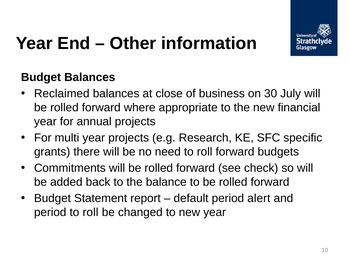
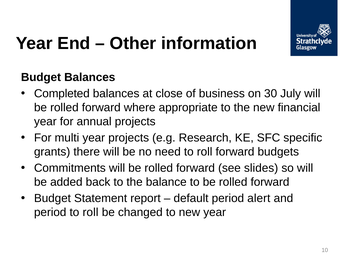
Reclaimed: Reclaimed -> Completed
check: check -> slides
